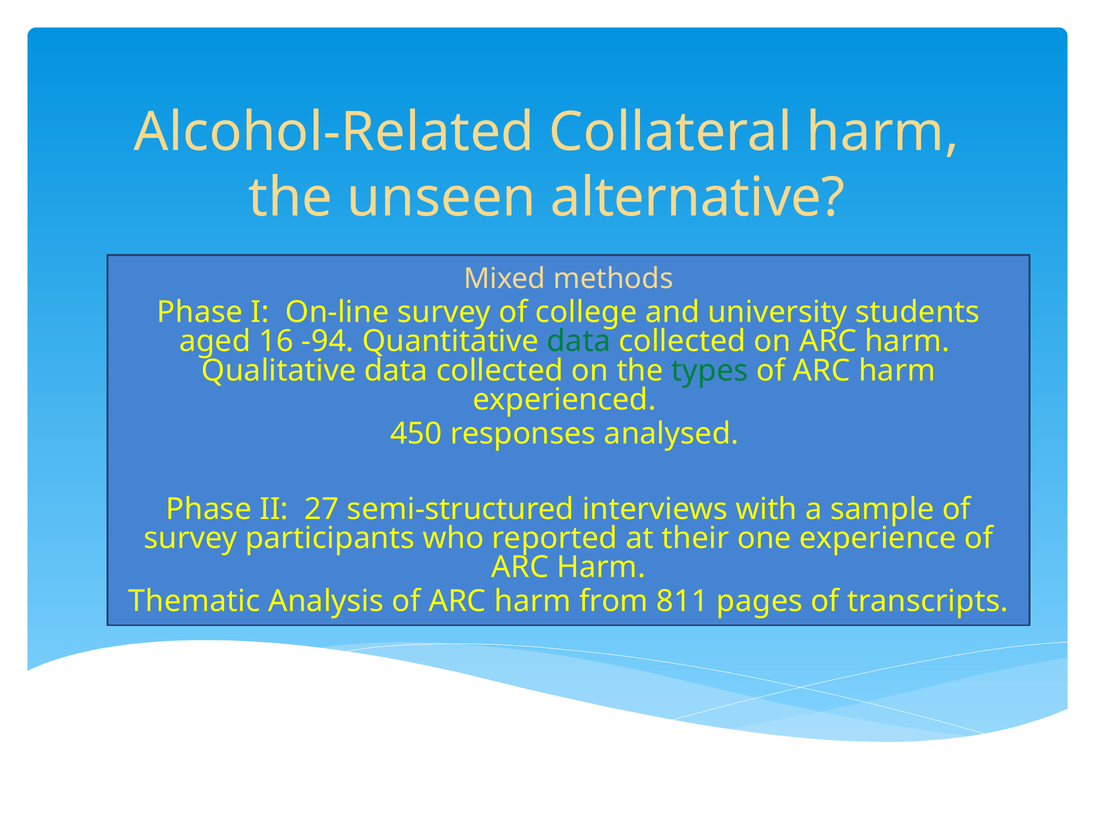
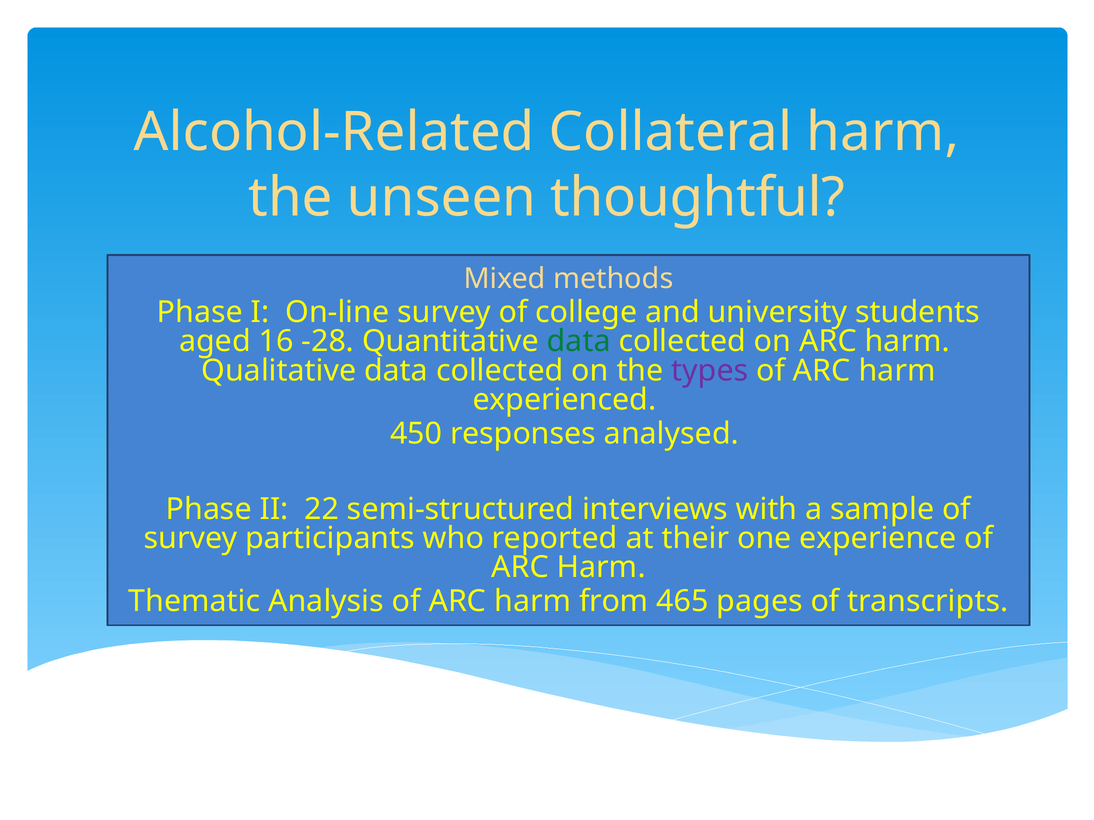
alternative: alternative -> thoughtful
-94: -94 -> -28
types colour: green -> purple
27: 27 -> 22
811: 811 -> 465
